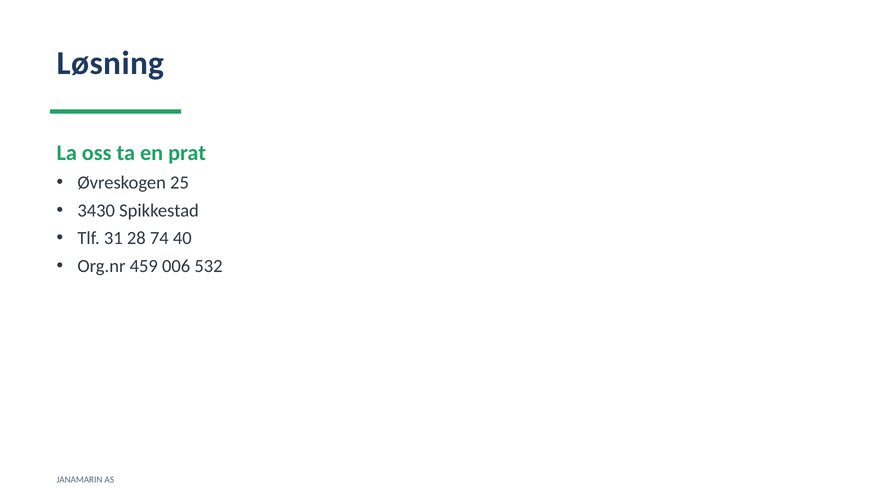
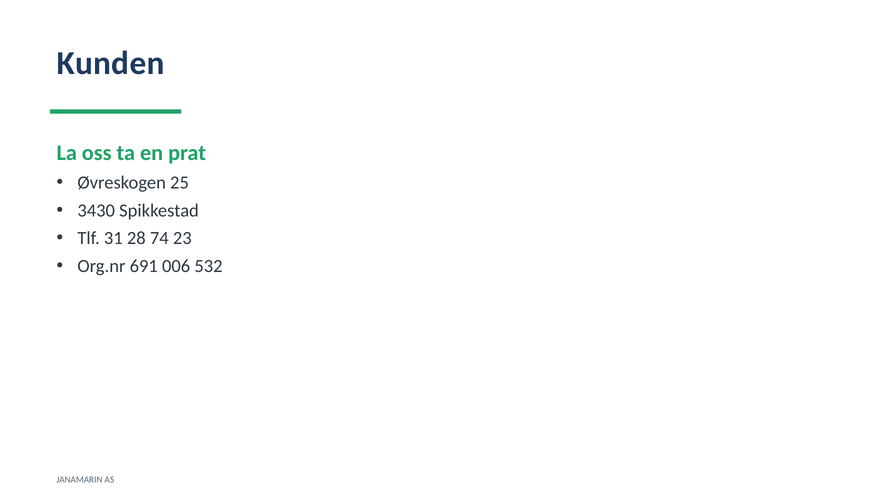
Løsning: Løsning -> Kunden
40: 40 -> 23
459: 459 -> 691
